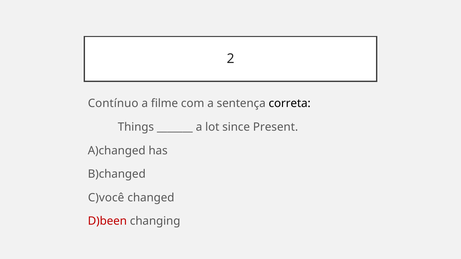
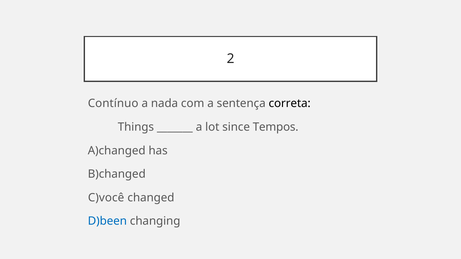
filme: filme -> nada
Present: Present -> Tempos
D)been colour: red -> blue
